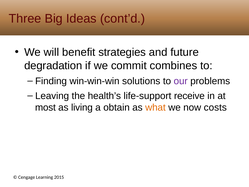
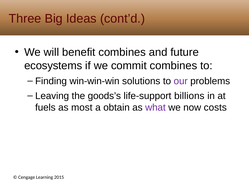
benefit strategies: strategies -> combines
degradation: degradation -> ecosystems
health’s: health’s -> goods’s
receive: receive -> billions
most: most -> fuels
living: living -> most
what colour: orange -> purple
